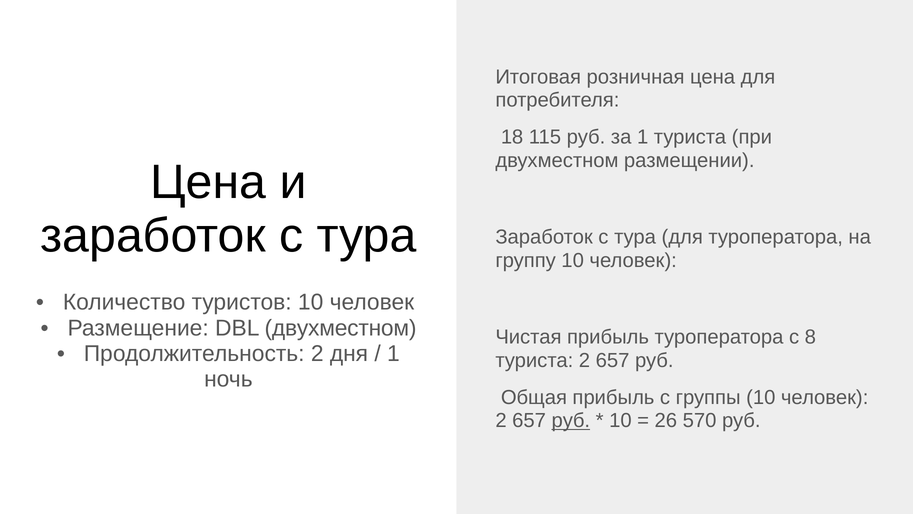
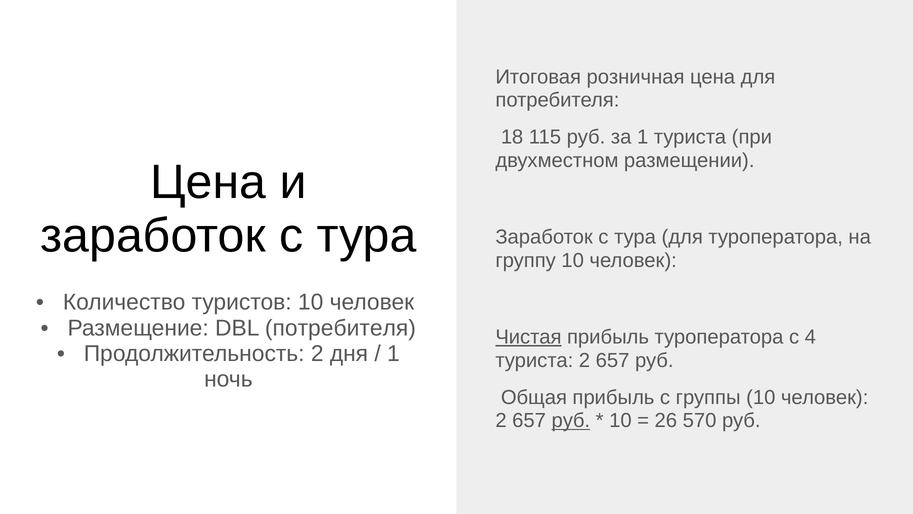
DBL двухместном: двухместном -> потребителя
Чистая underline: none -> present
8: 8 -> 4
